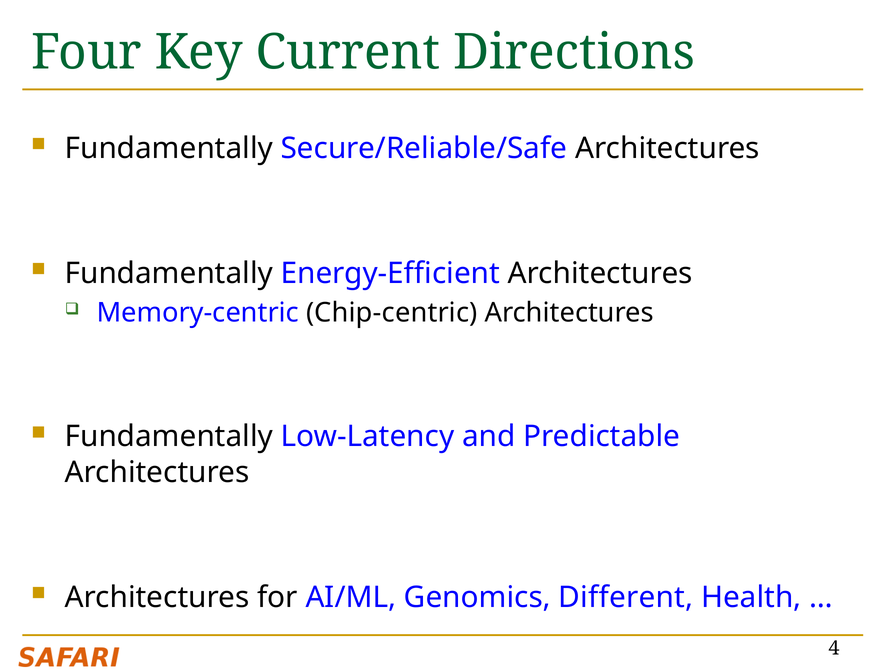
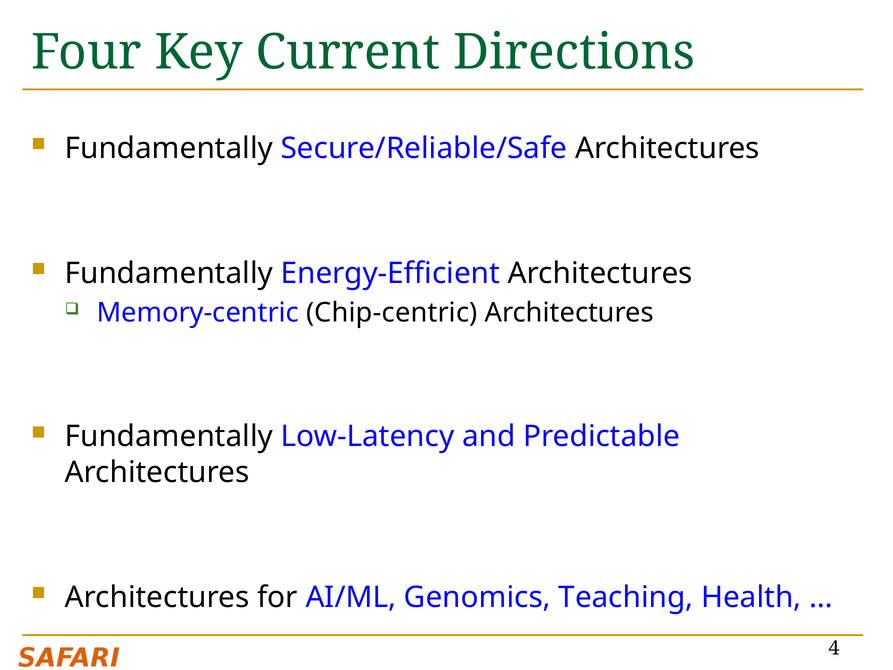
Different: Different -> Teaching
